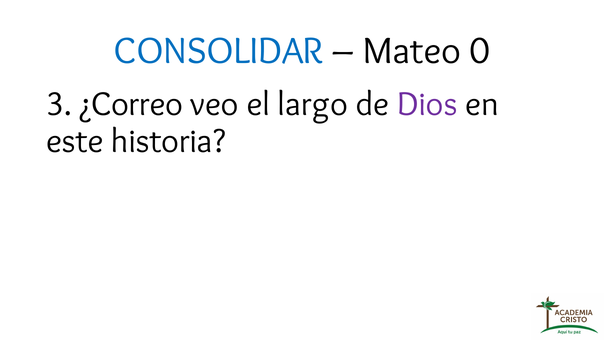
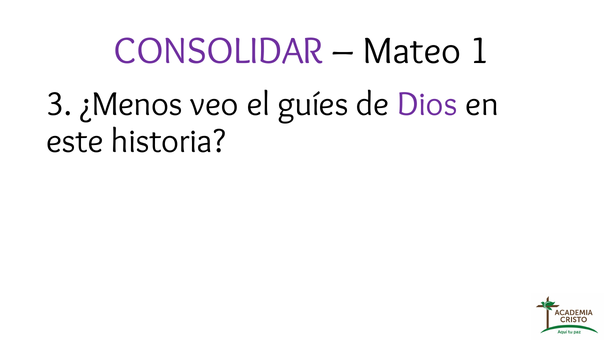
CONSOLIDAR colour: blue -> purple
0: 0 -> 1
¿Correo: ¿Correo -> ¿Menos
largo: largo -> guíes
